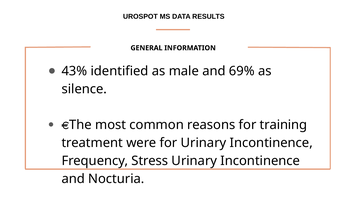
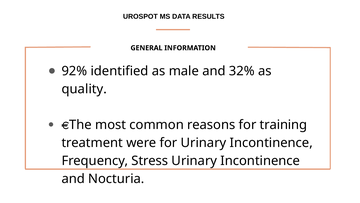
43%: 43% -> 92%
69%: 69% -> 32%
silence: silence -> quality
